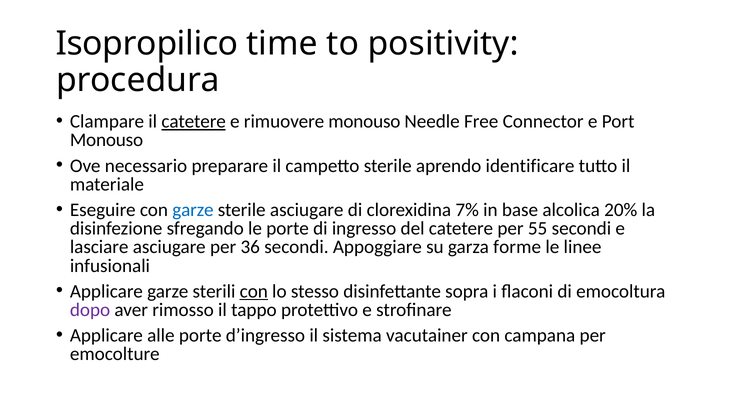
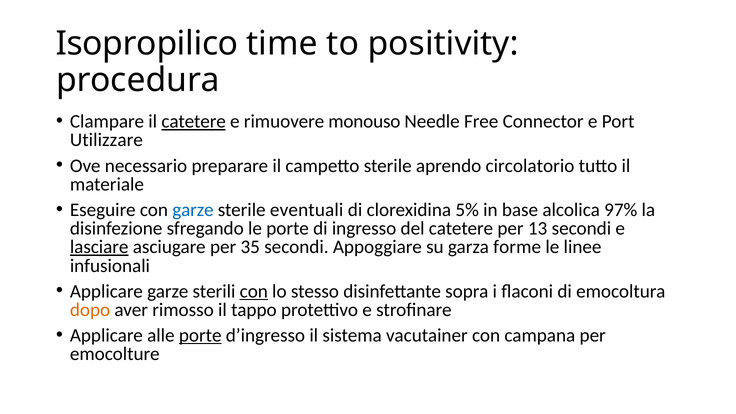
Monouso at (107, 140): Monouso -> Utilizzare
identificare: identificare -> circolatorio
sterile asciugare: asciugare -> eventuali
7%: 7% -> 5%
20%: 20% -> 97%
55: 55 -> 13
lasciare underline: none -> present
36: 36 -> 35
dopo colour: purple -> orange
porte at (200, 335) underline: none -> present
